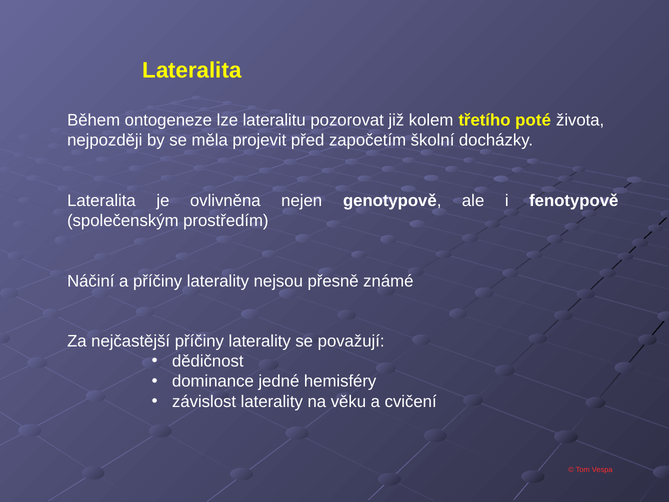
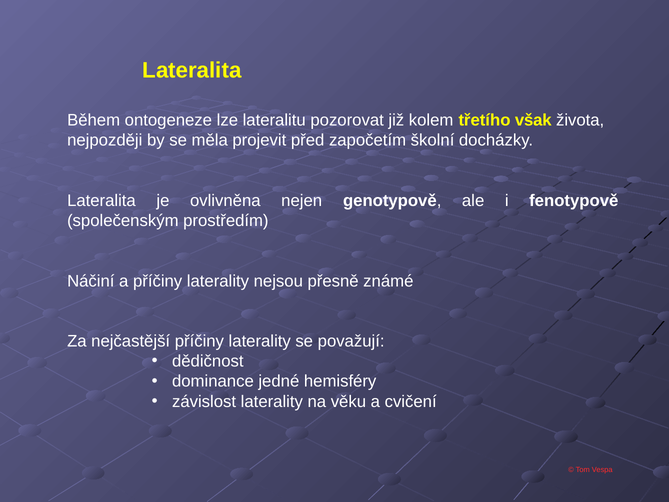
poté: poté -> však
